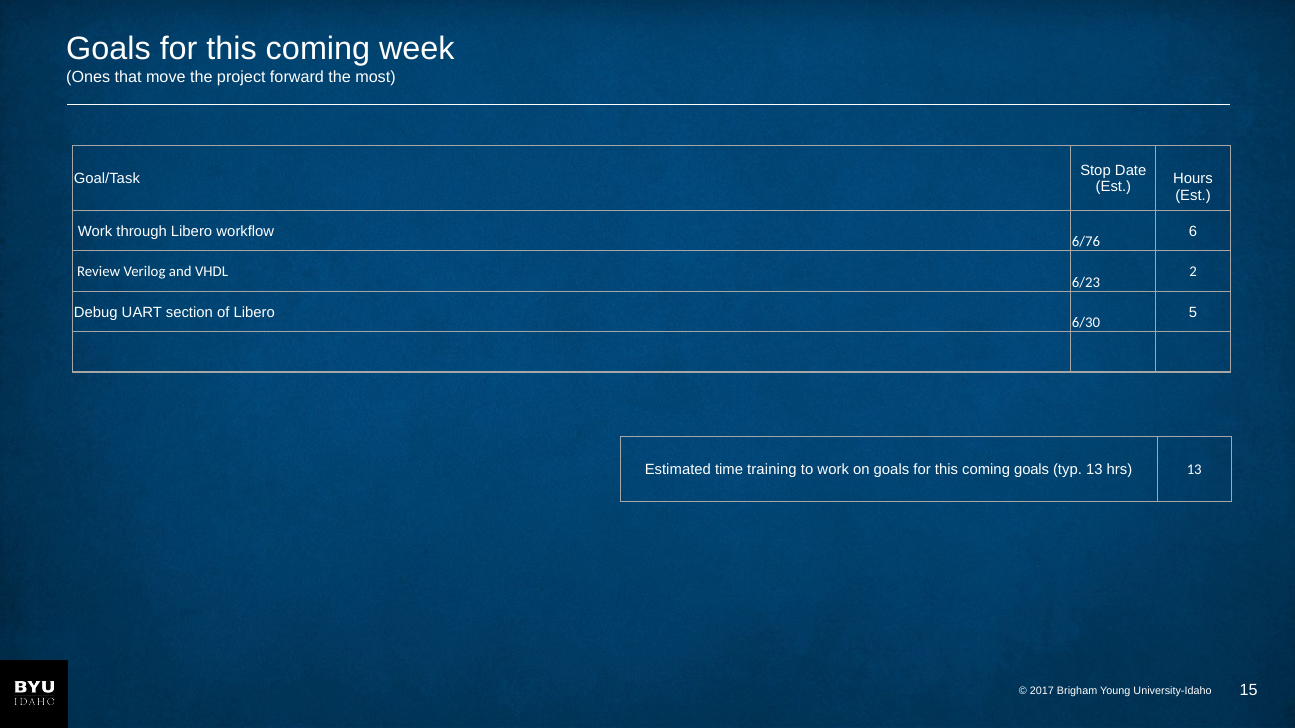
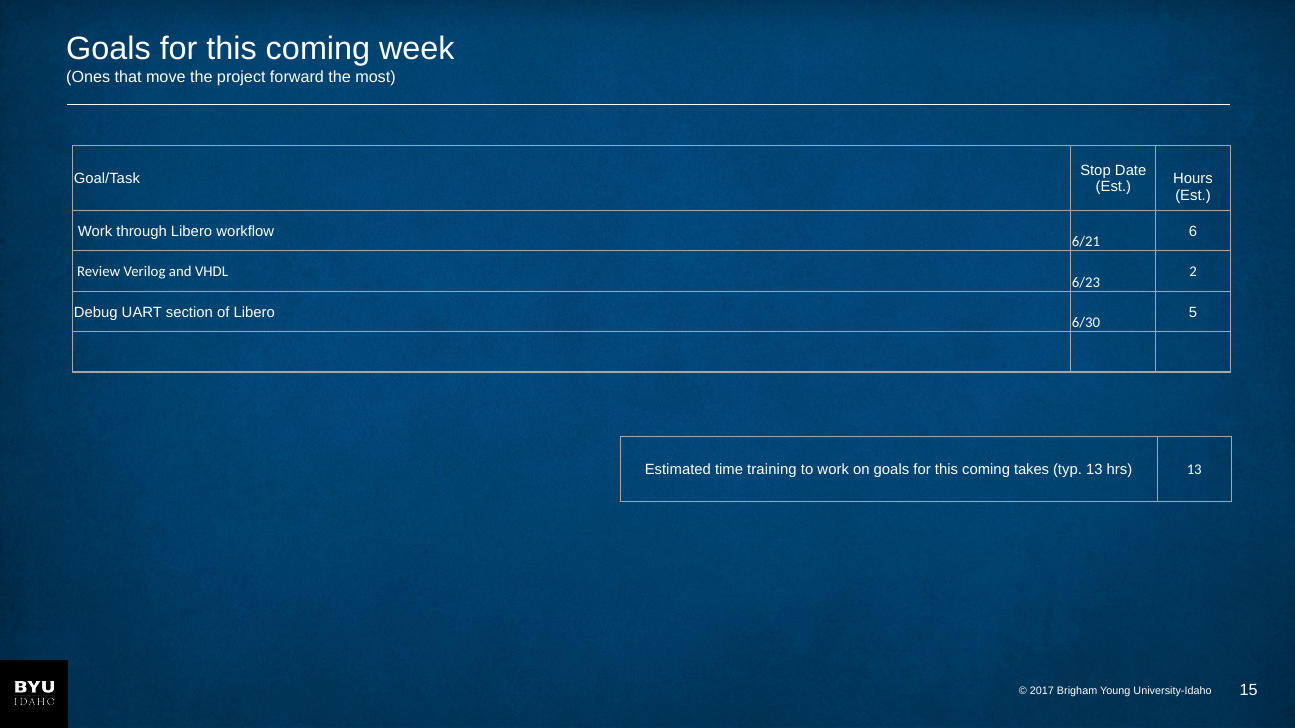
6/76: 6/76 -> 6/21
coming goals: goals -> takes
